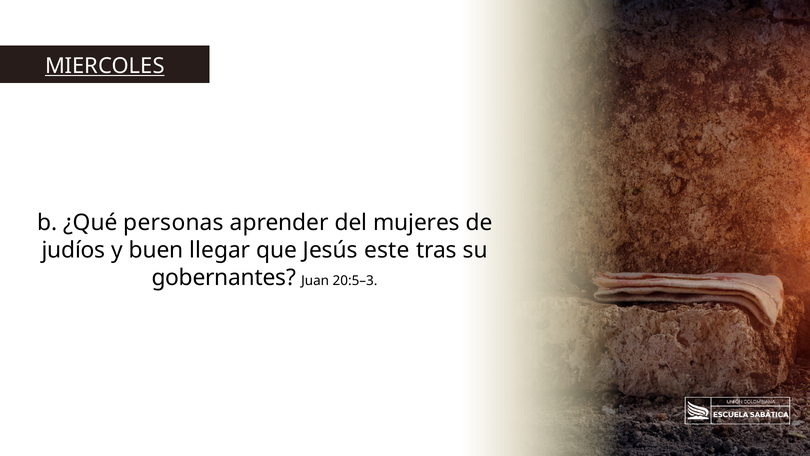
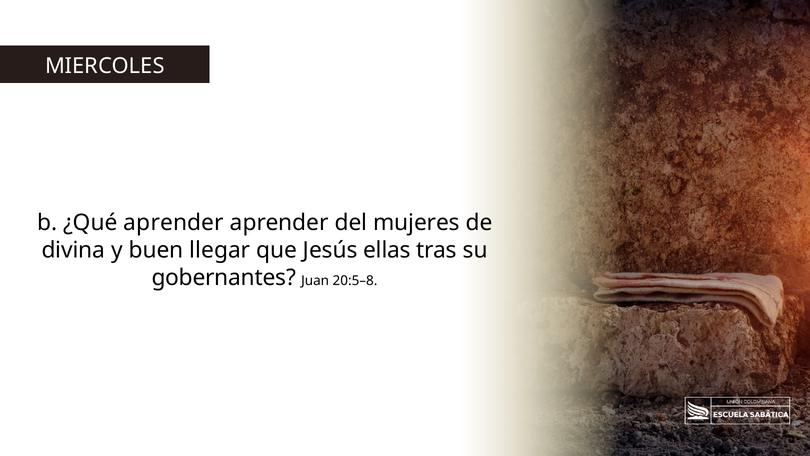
MIERCOLES underline: present -> none
¿Qué personas: personas -> aprender
judíos: judíos -> divina
este: este -> ellas
20:5–3: 20:5–3 -> 20:5–8
